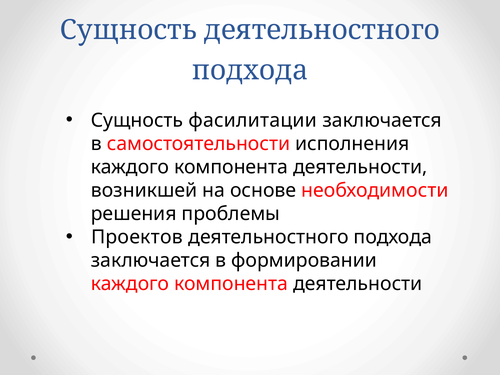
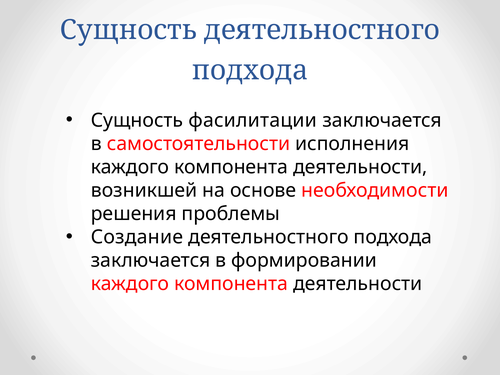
Проектов: Проектов -> Создание
